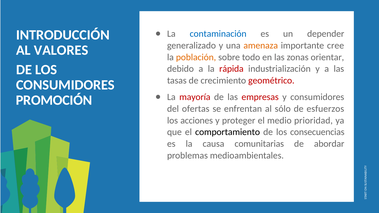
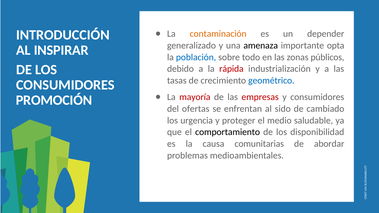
contaminación colour: blue -> orange
amenaza colour: orange -> black
cree: cree -> opta
VALORES: VALORES -> INSPIRAR
población colour: orange -> blue
orientar: orientar -> públicos
geométrico colour: red -> blue
sólo: sólo -> sido
esfuerzos: esfuerzos -> cambiado
acciones: acciones -> urgencia
prioridad: prioridad -> saludable
consecuencias: consecuencias -> disponibilidad
